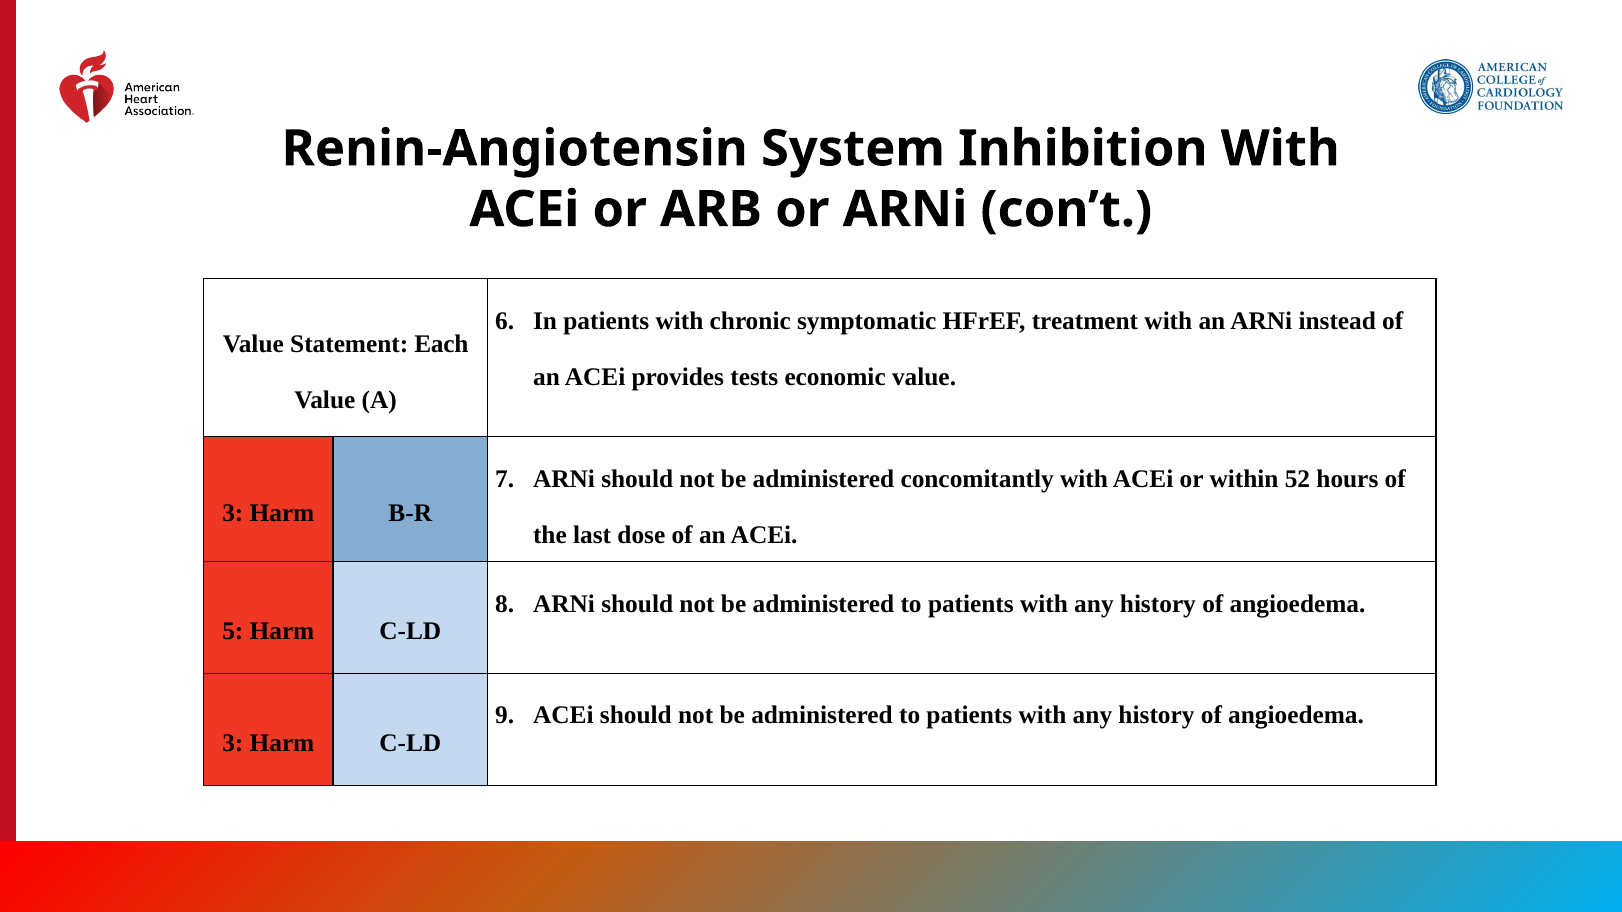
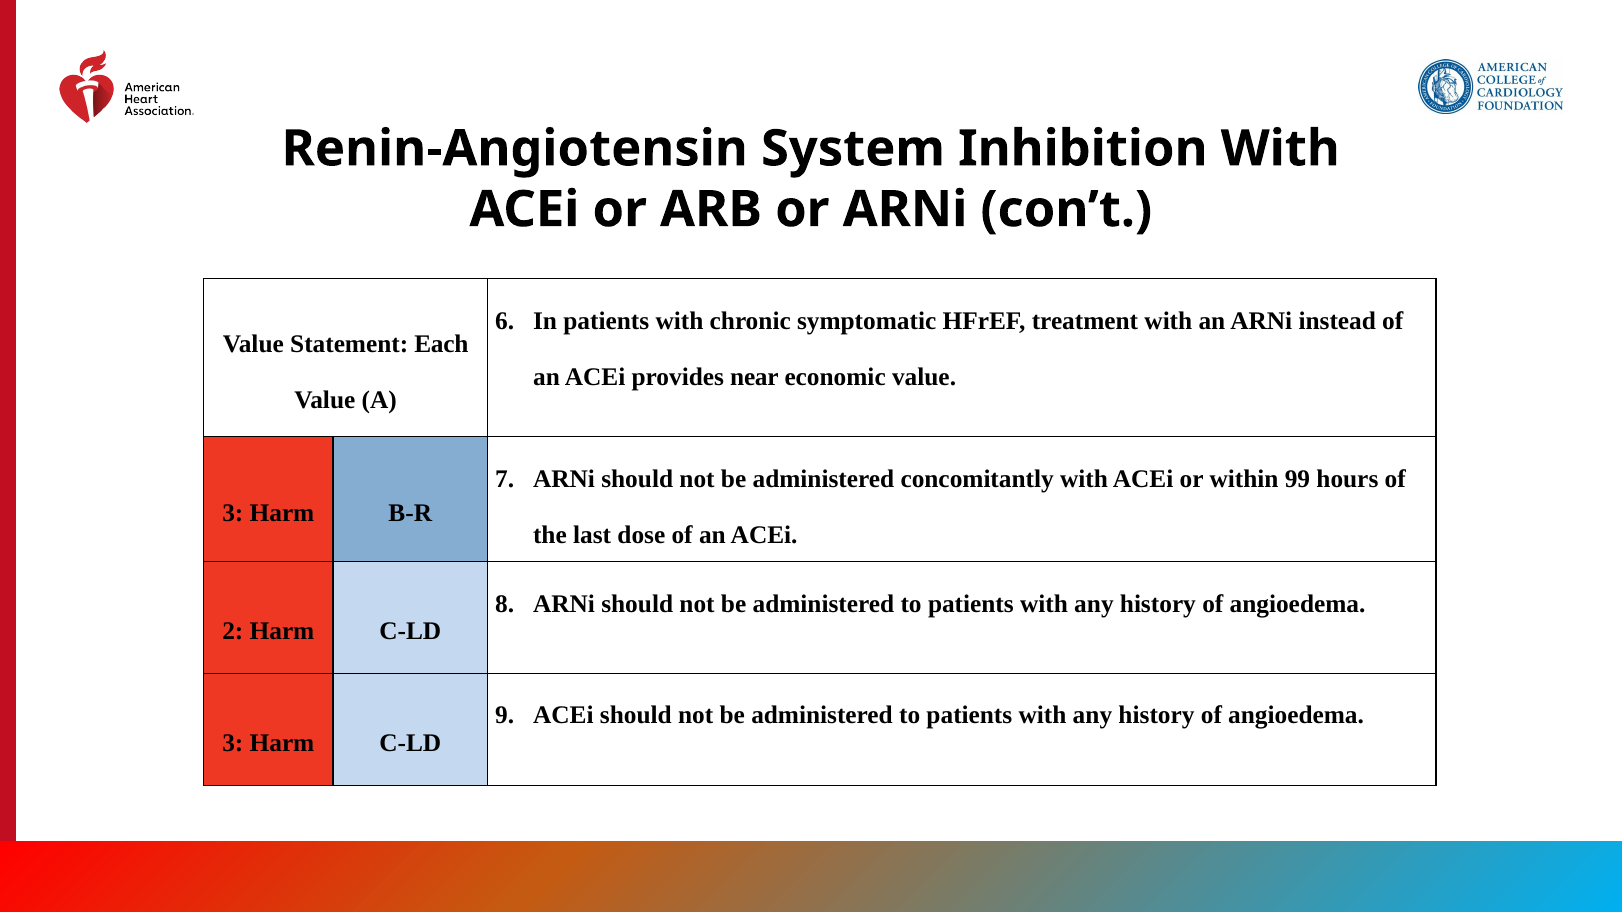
tests: tests -> near
52: 52 -> 99
5: 5 -> 2
